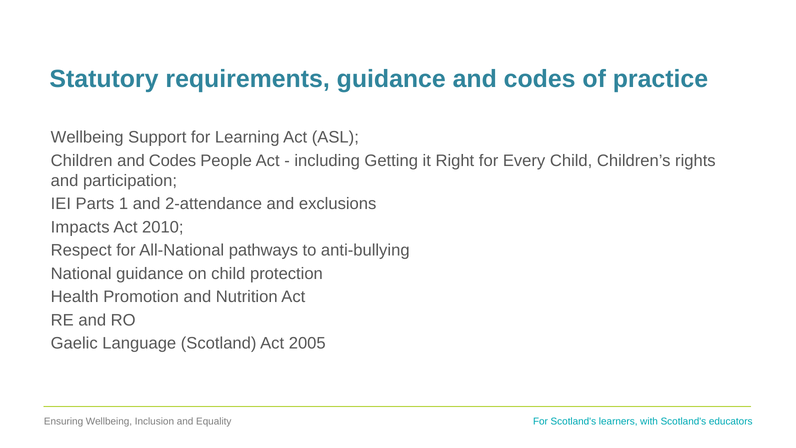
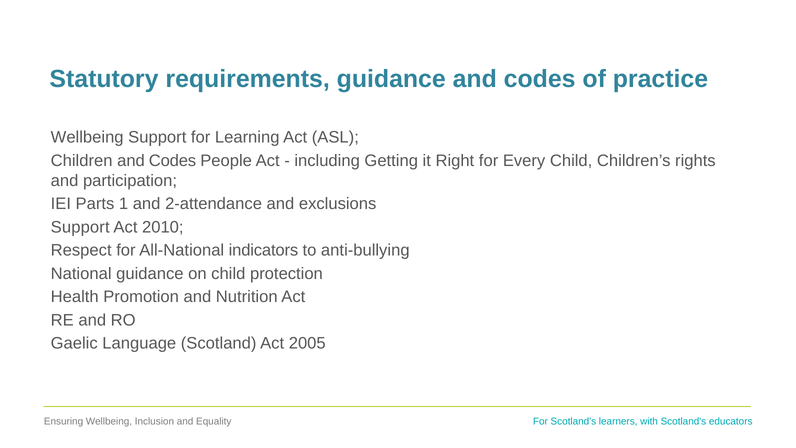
Impacts at (80, 227): Impacts -> Support
pathways: pathways -> indicators
